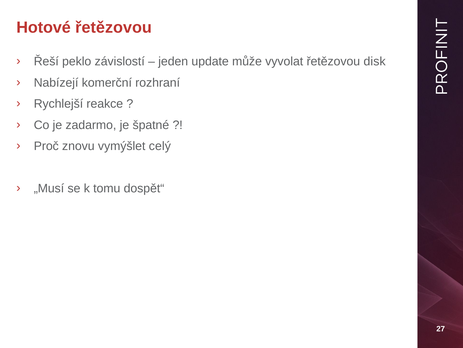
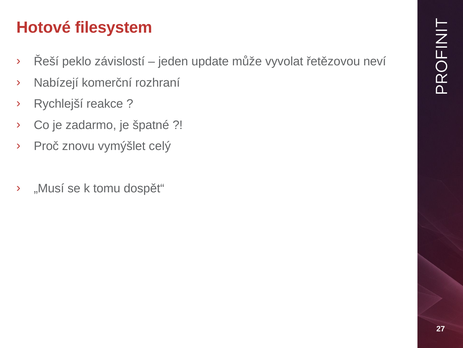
Hotové řetězovou: řetězovou -> filesystem
disk: disk -> neví
